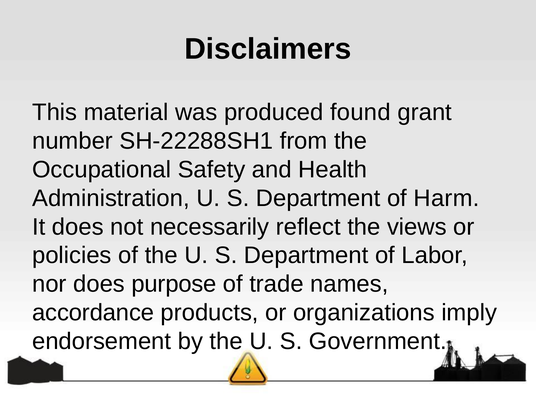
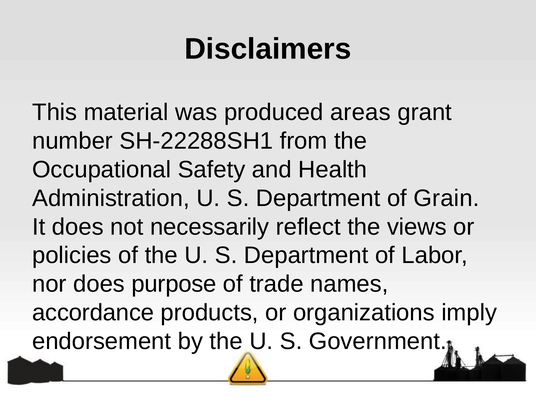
found: found -> areas
Harm: Harm -> Grain
